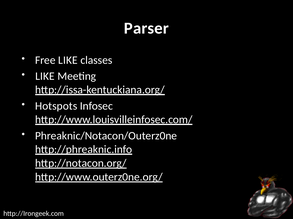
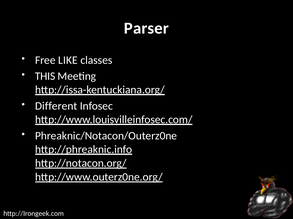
LIKE at (45, 76): LIKE -> THIS
Hotspots: Hotspots -> Different
